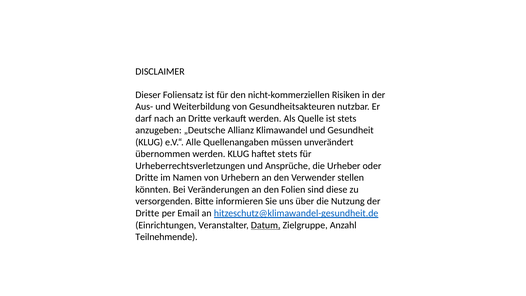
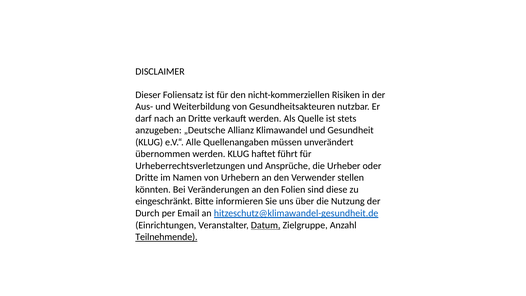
haftet stets: stets -> führt
versorgenden: versorgenden -> eingeschränkt
Dritte at (147, 213): Dritte -> Durch
Teilnehmende underline: none -> present
